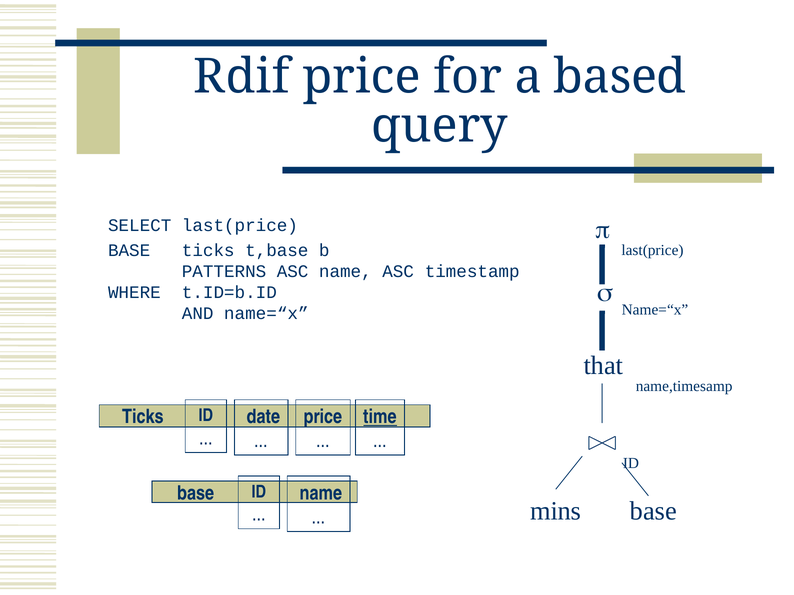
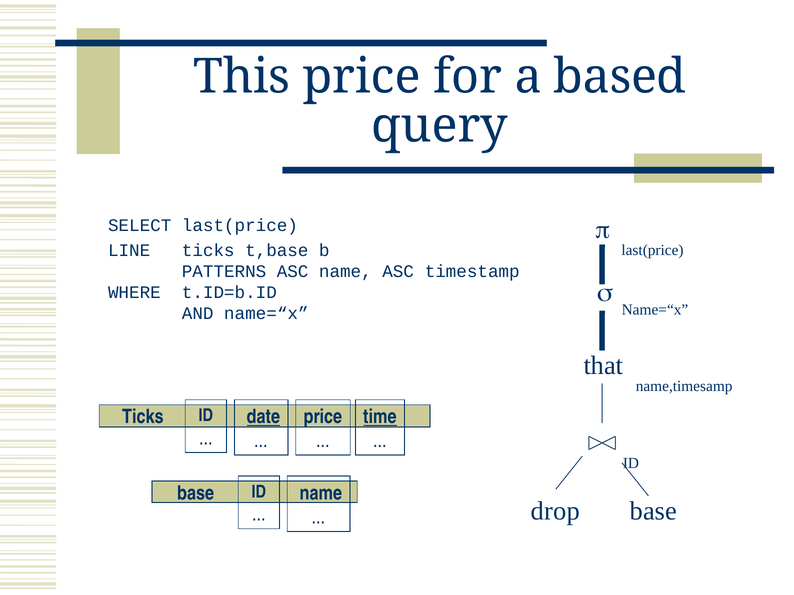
Rdif: Rdif -> This
BASE at (129, 250): BASE -> LINE
date underline: none -> present
mins: mins -> drop
